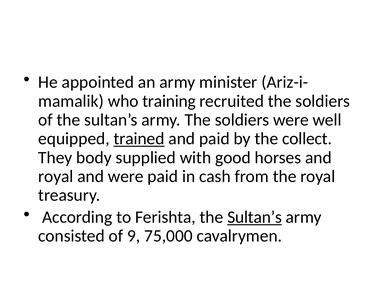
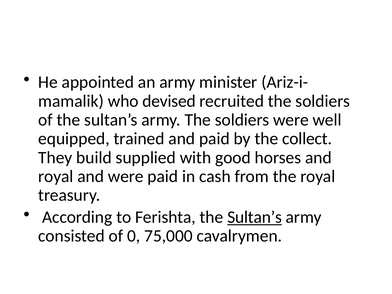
training: training -> devised
trained underline: present -> none
body: body -> build
9: 9 -> 0
